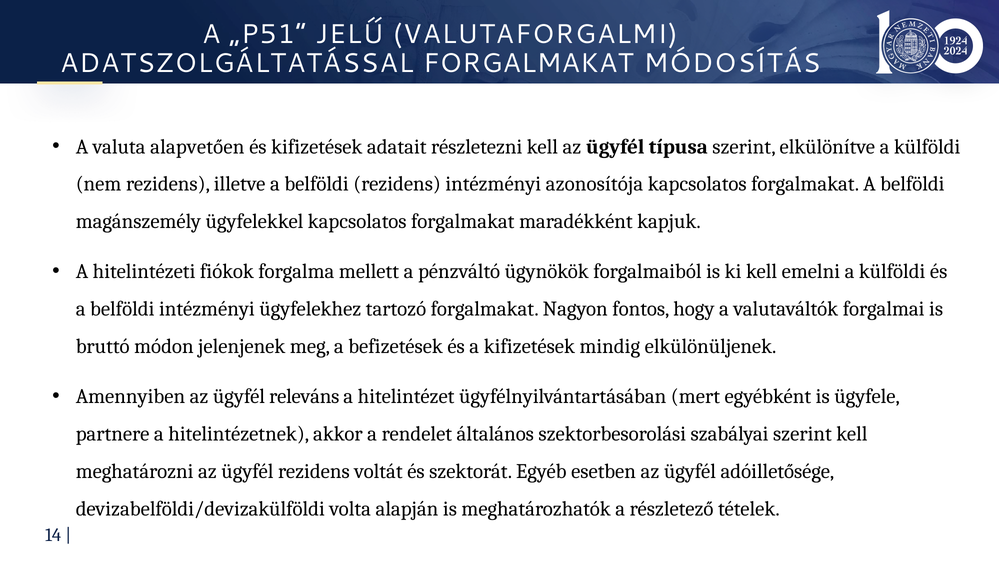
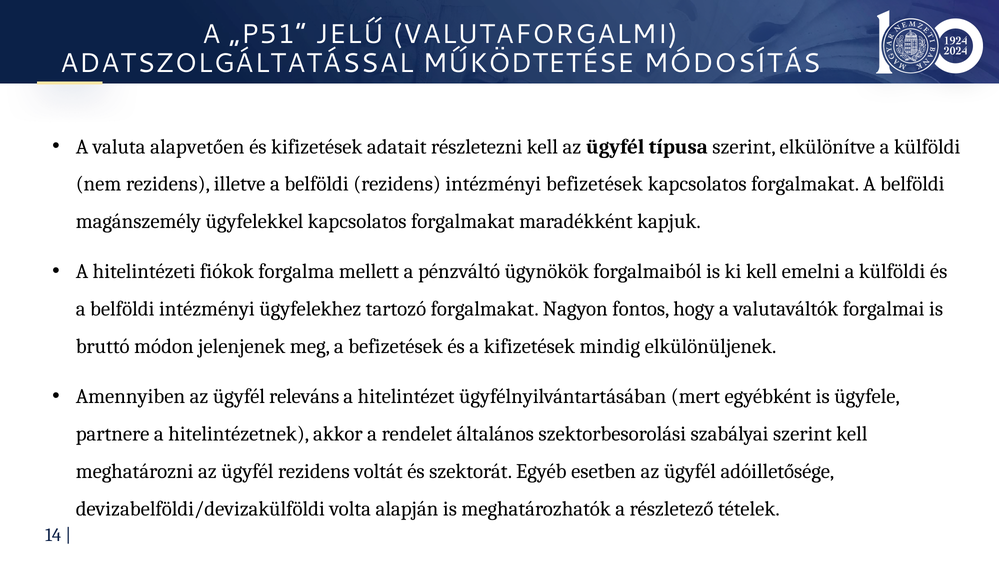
ADATSZOLGÁLTATÁSSAL FORGALMAKAT: FORGALMAKAT -> MŰKÖDTETÉSE
intézményi azonosítója: azonosítója -> befizetések
